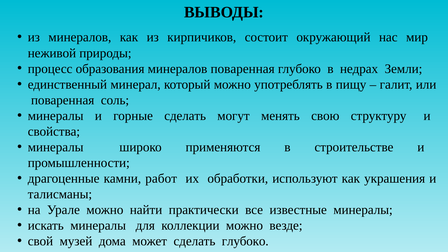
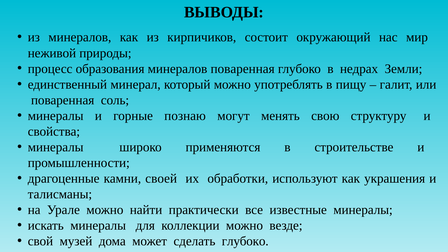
горные сделать: сделать -> познаю
работ: работ -> своей
